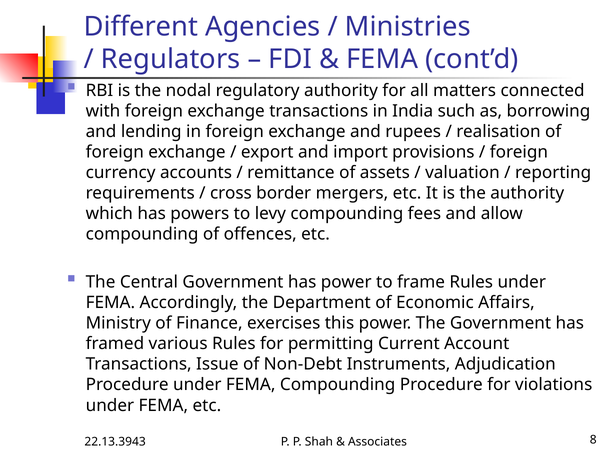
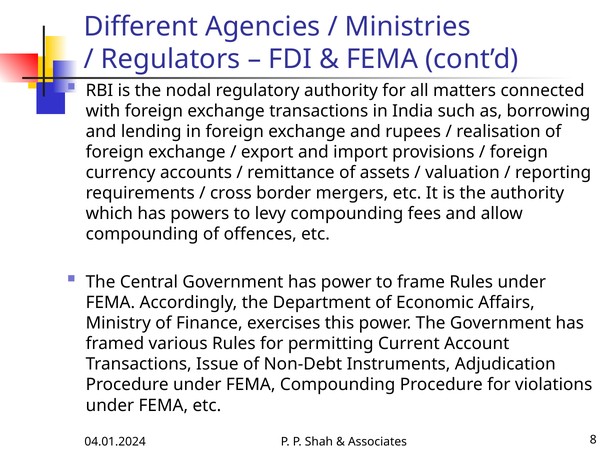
22.13.3943: 22.13.3943 -> 04.01.2024
